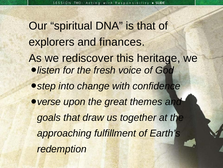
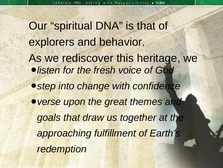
finances: finances -> behavior
